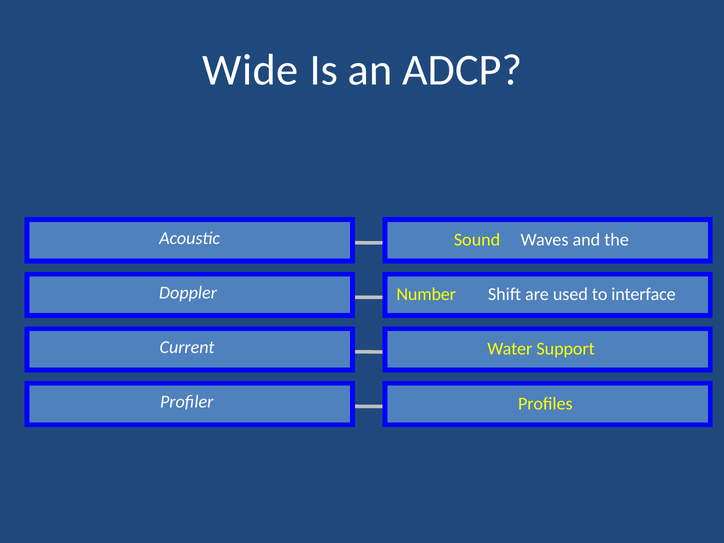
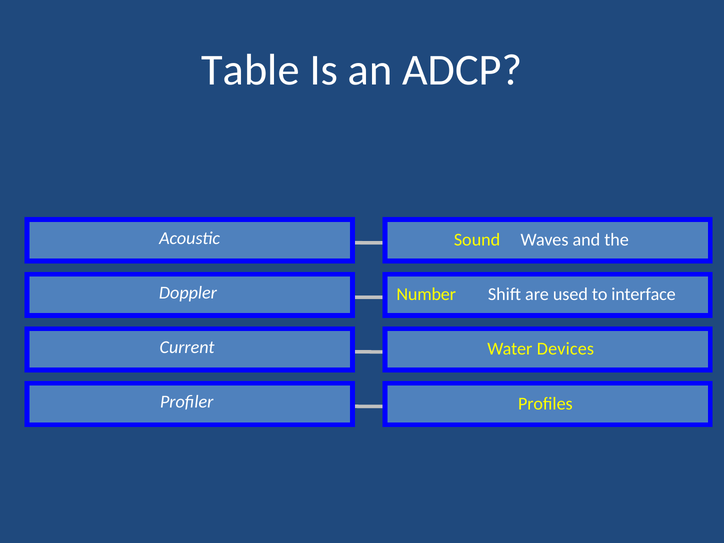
Wide: Wide -> Table
Support: Support -> Devices
